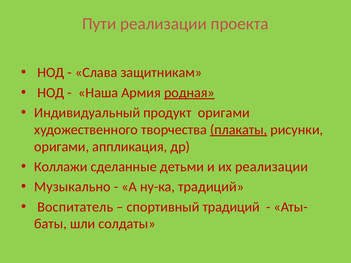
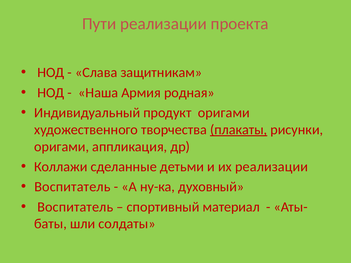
родная underline: present -> none
Музыкально at (72, 187): Музыкально -> Воспитатель
ну-ка традиций: традиций -> духовный
спортивный традиций: традиций -> материал
